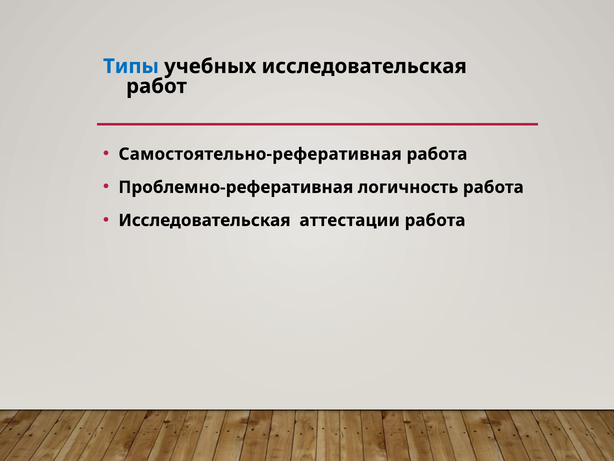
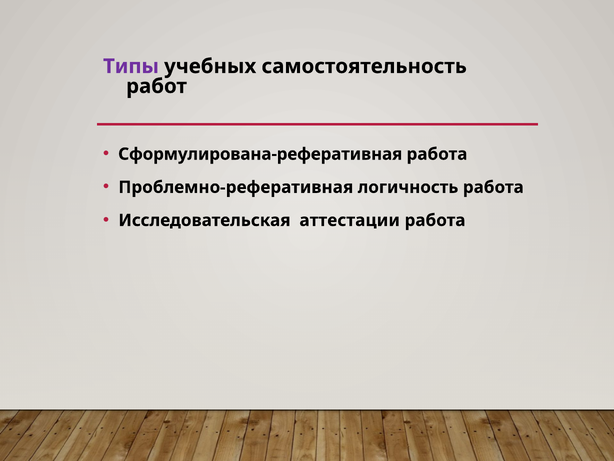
Типы colour: blue -> purple
учебных исследовательская: исследовательская -> самостоятельность
Самостоятельно-реферативная: Самостоятельно-реферативная -> Сформулирована-реферативная
